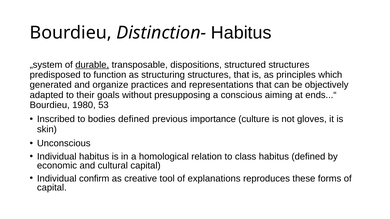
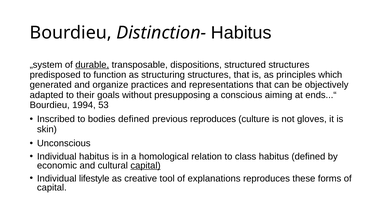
1980: 1980 -> 1994
previous importance: importance -> reproduces
capital at (146, 166) underline: none -> present
confirm: confirm -> lifestyle
